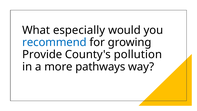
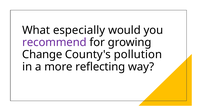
recommend colour: blue -> purple
Provide: Provide -> Change
pathways: pathways -> reflecting
